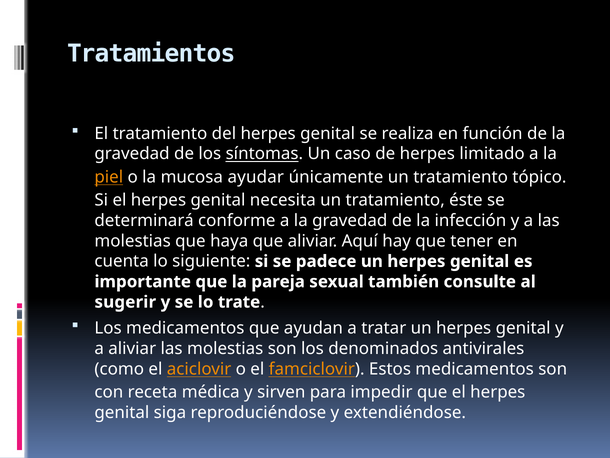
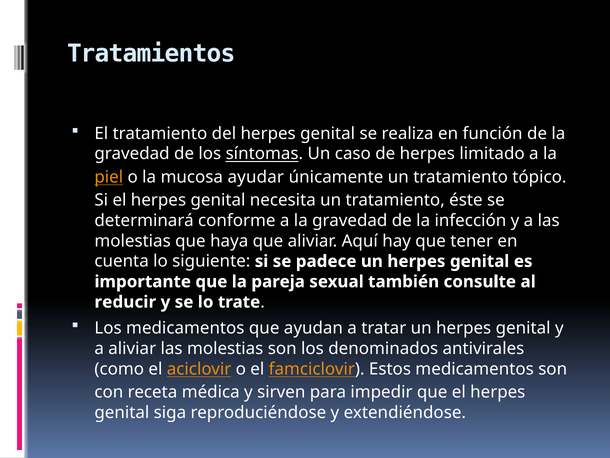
sugerir: sugerir -> reducir
